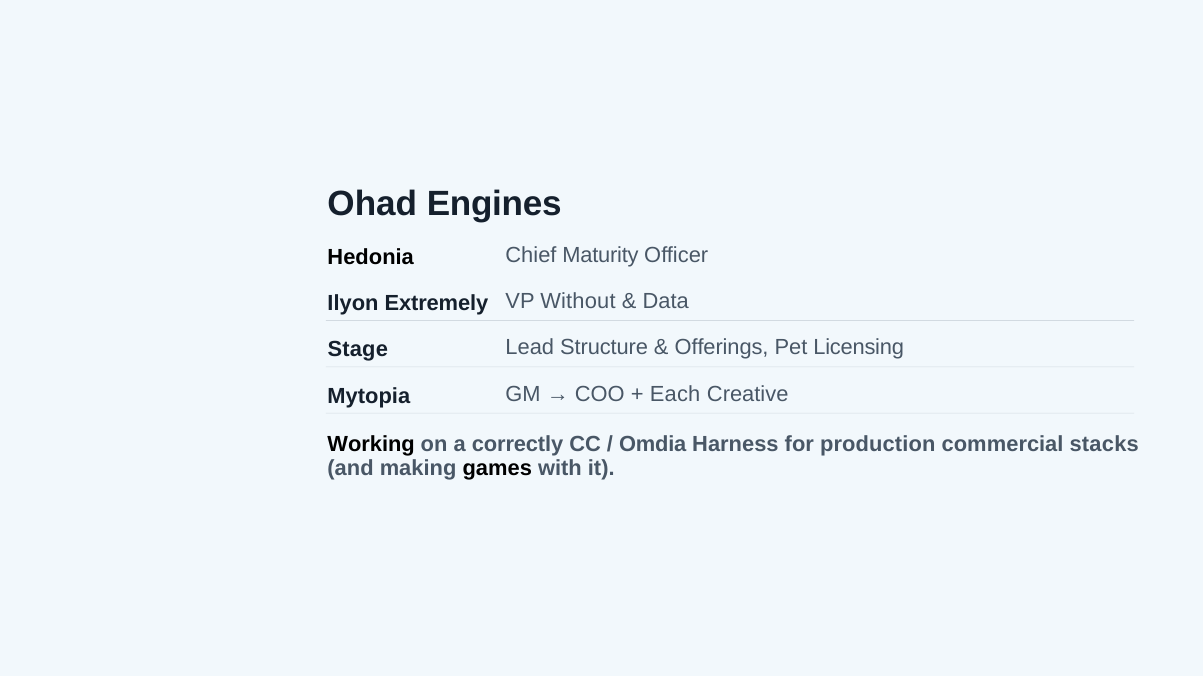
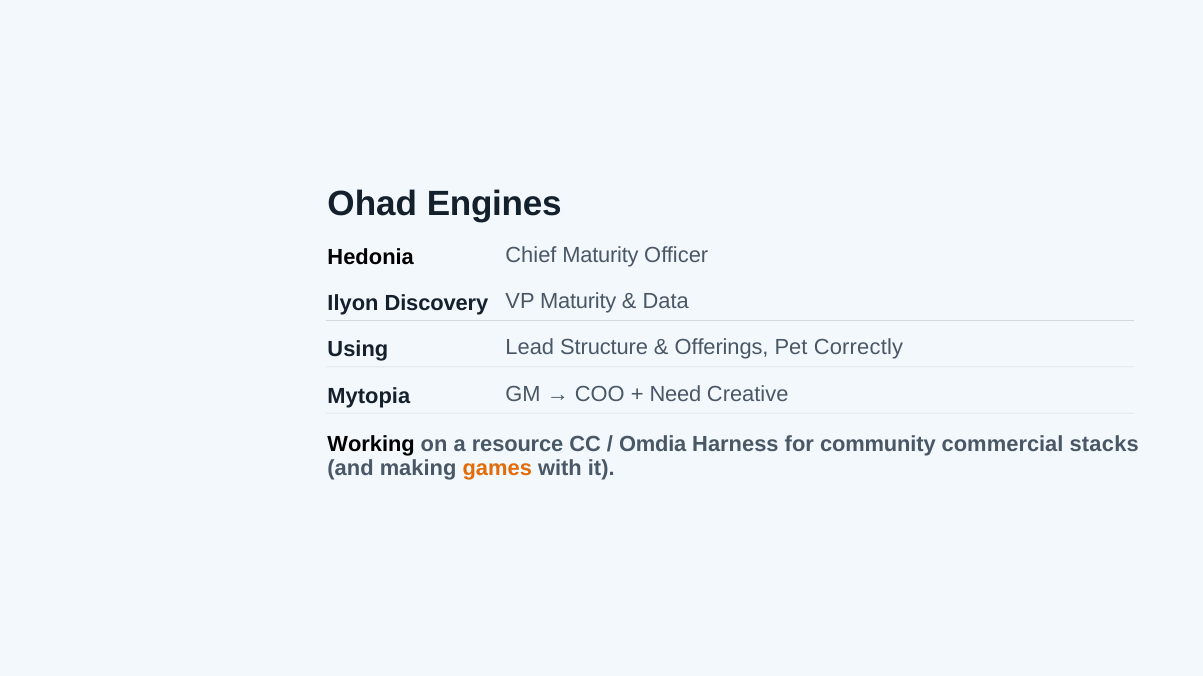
Extremely: Extremely -> Discovery
VP Without: Without -> Maturity
Stage: Stage -> Using
Licensing: Licensing -> Correctly
Each: Each -> Need
correctly: correctly -> resource
production: production -> community
games colour: black -> orange
